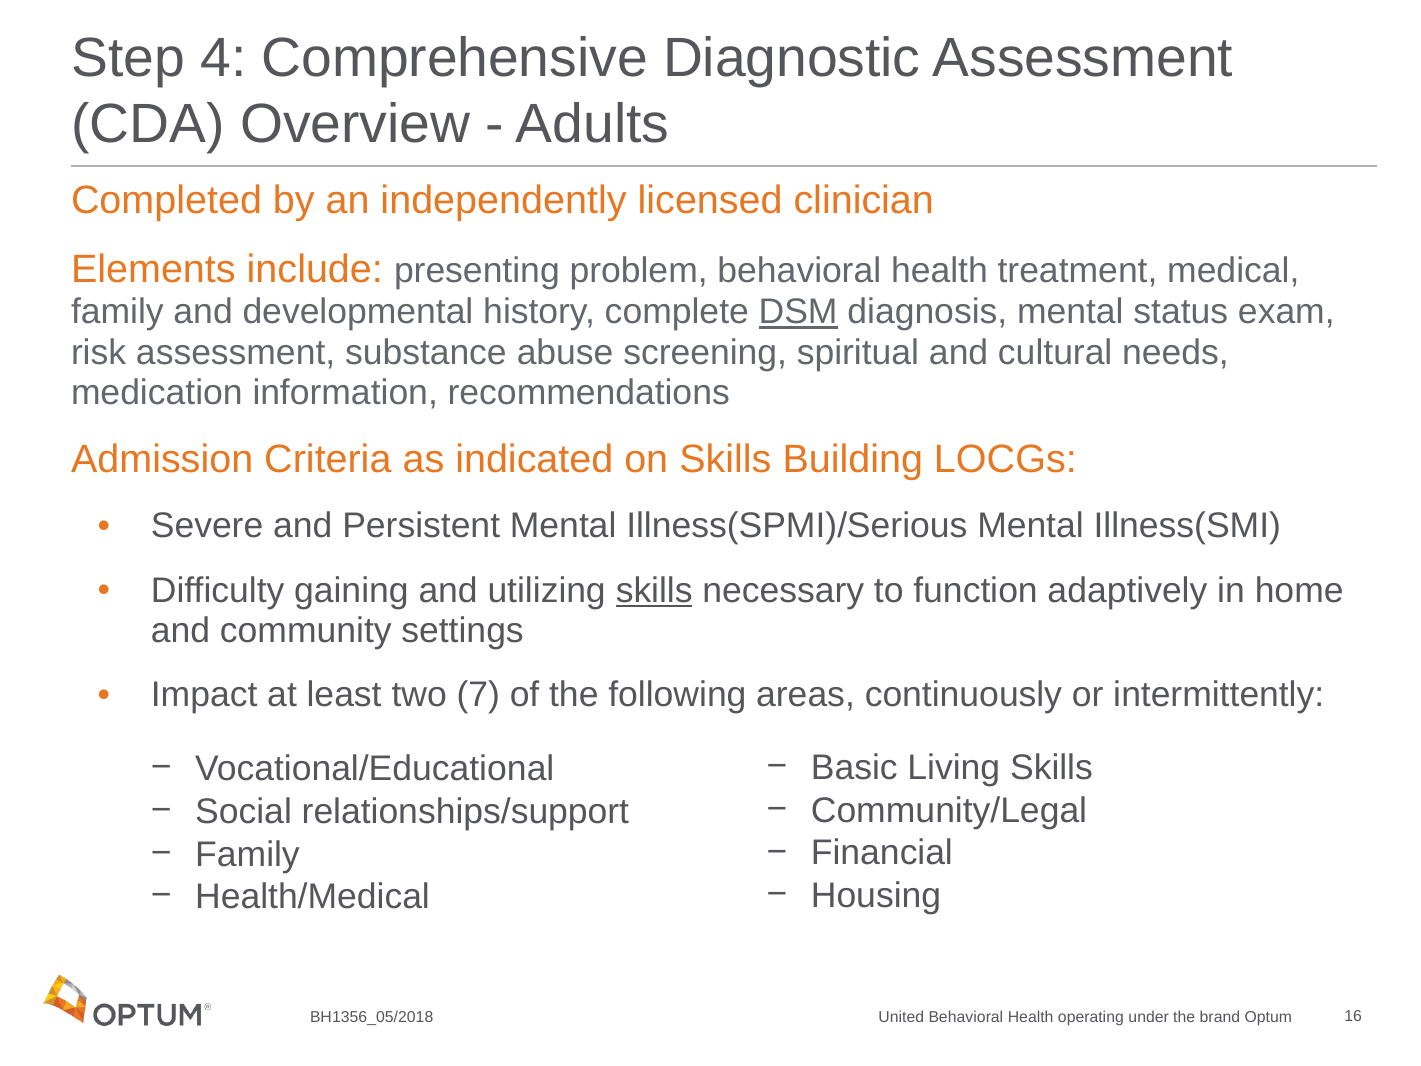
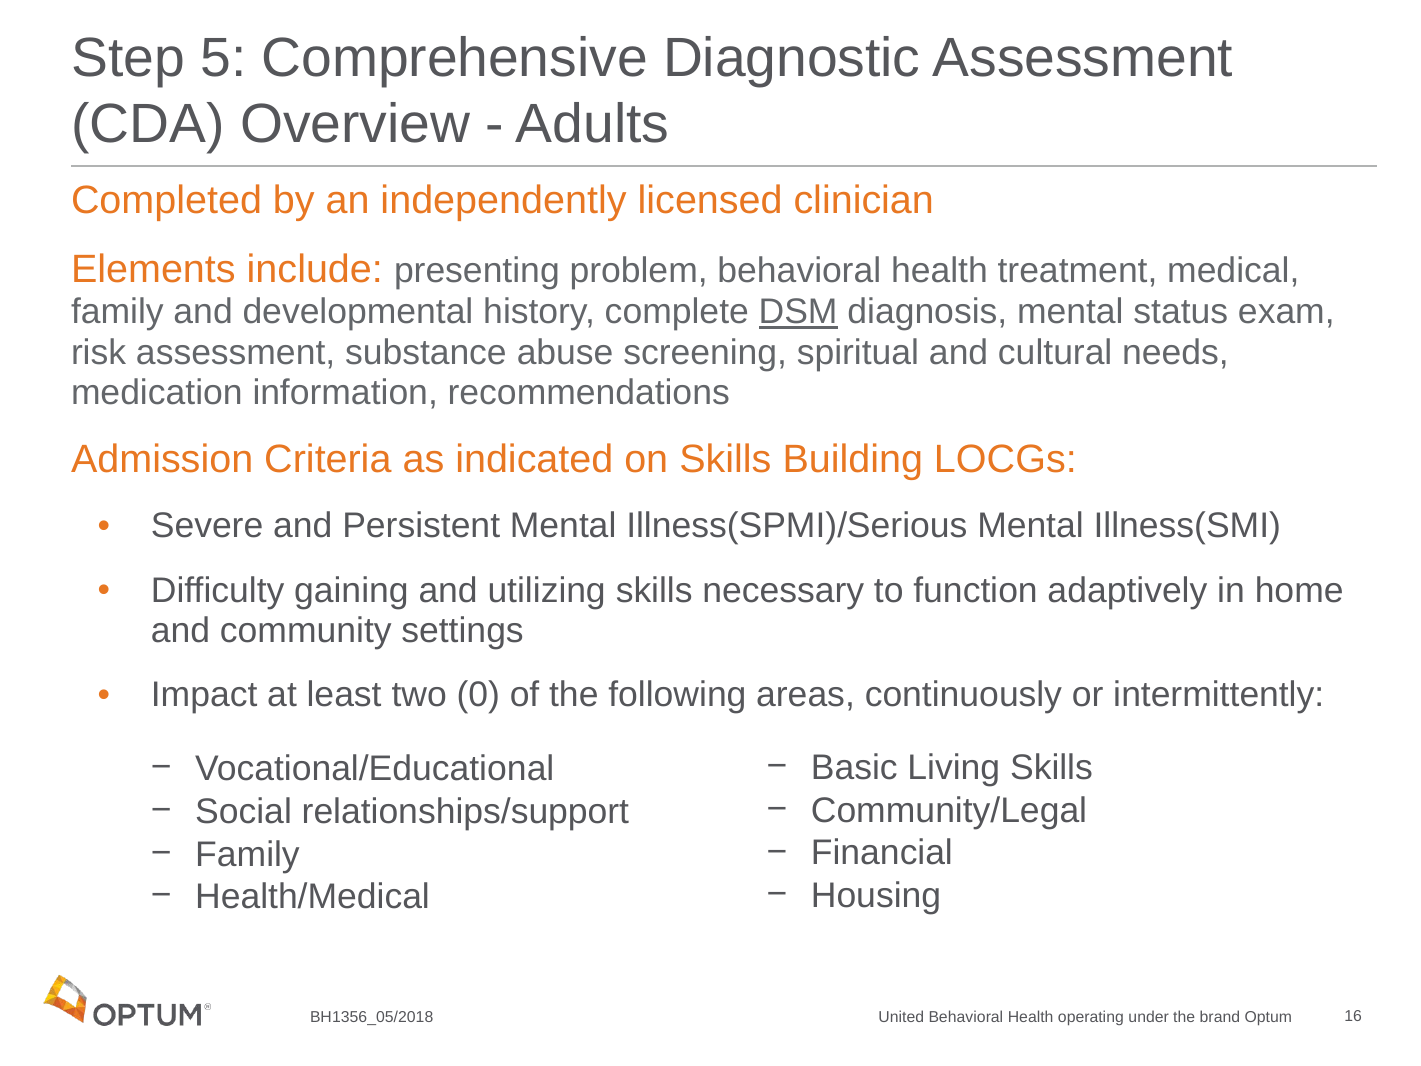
4: 4 -> 5
skills at (654, 590) underline: present -> none
7: 7 -> 0
